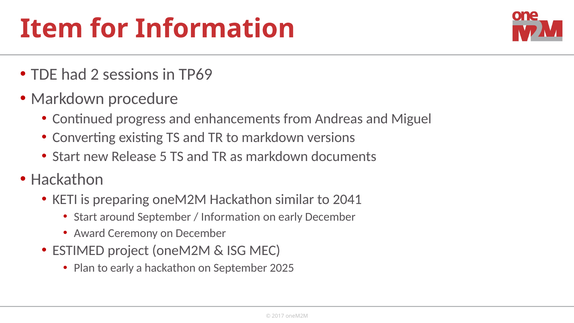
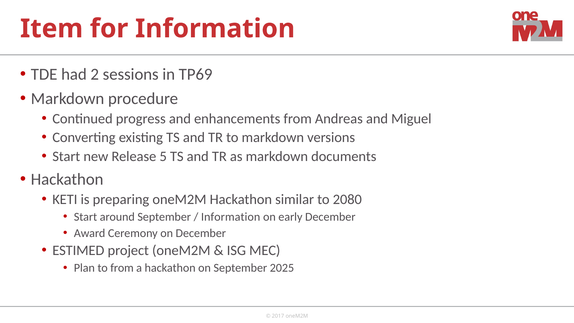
2041: 2041 -> 2080
to early: early -> from
